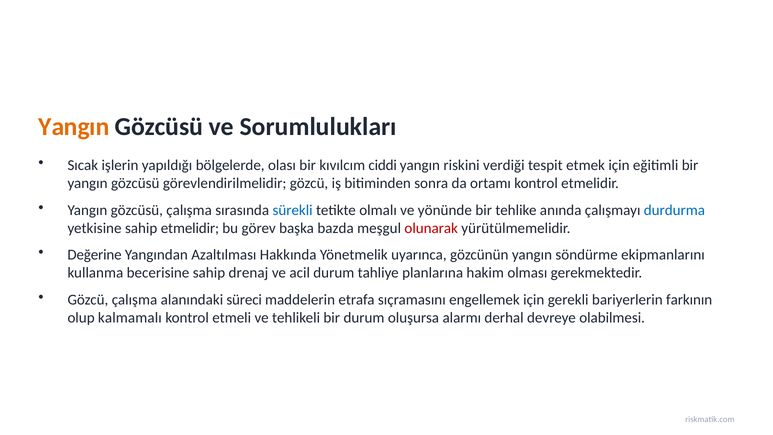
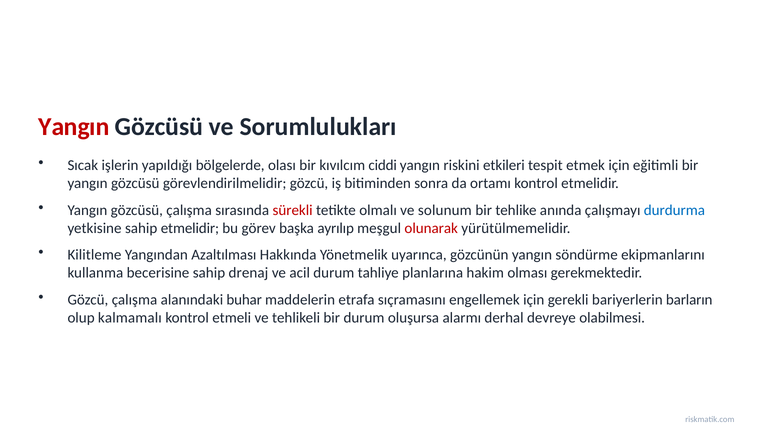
Yangın at (74, 126) colour: orange -> red
verdiği: verdiği -> etkileri
sürekli colour: blue -> red
yönünde: yönünde -> solunum
bazda: bazda -> ayrılıp
Değerine: Değerine -> Kilitleme
süreci: süreci -> buhar
farkının: farkının -> barların
